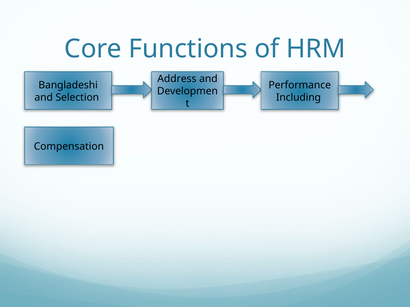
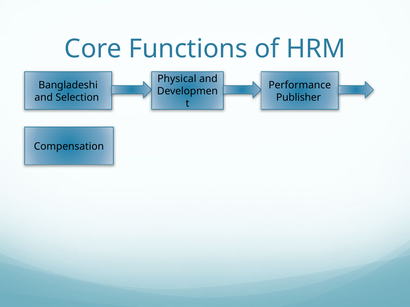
Address: Address -> Physical
Including: Including -> Publisher
